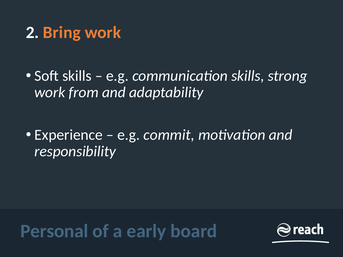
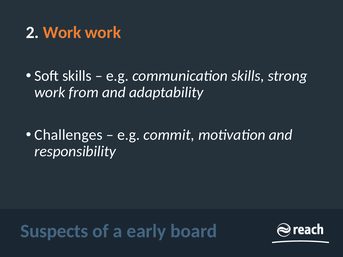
2 Bring: Bring -> Work
Experience: Experience -> Challenges
Personal: Personal -> Suspects
